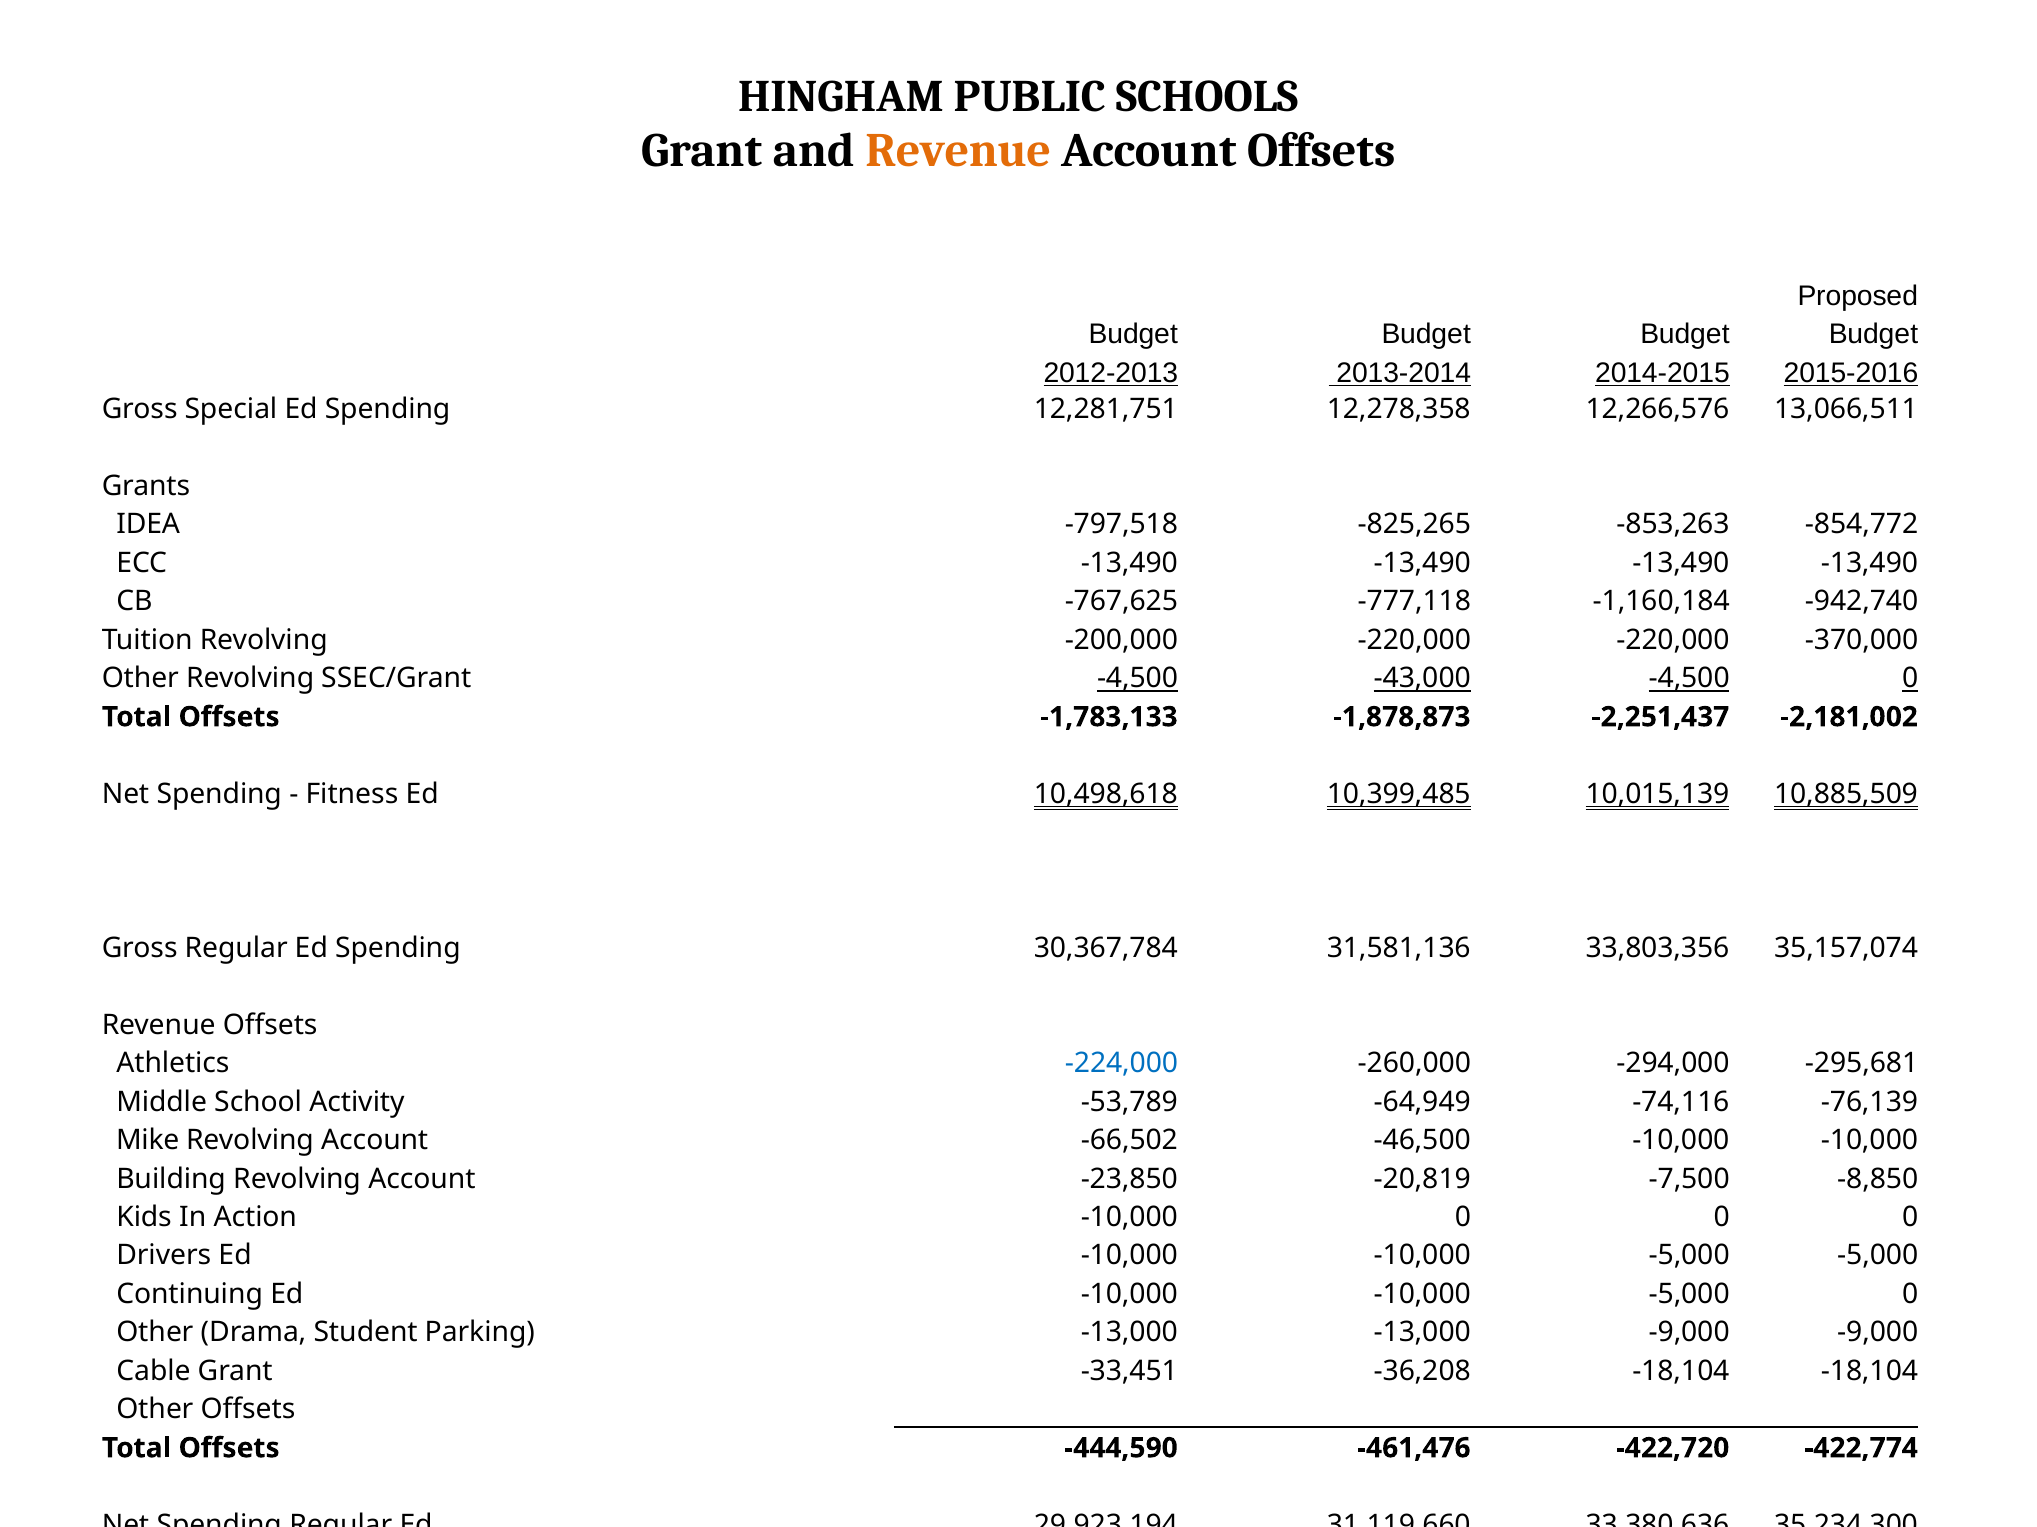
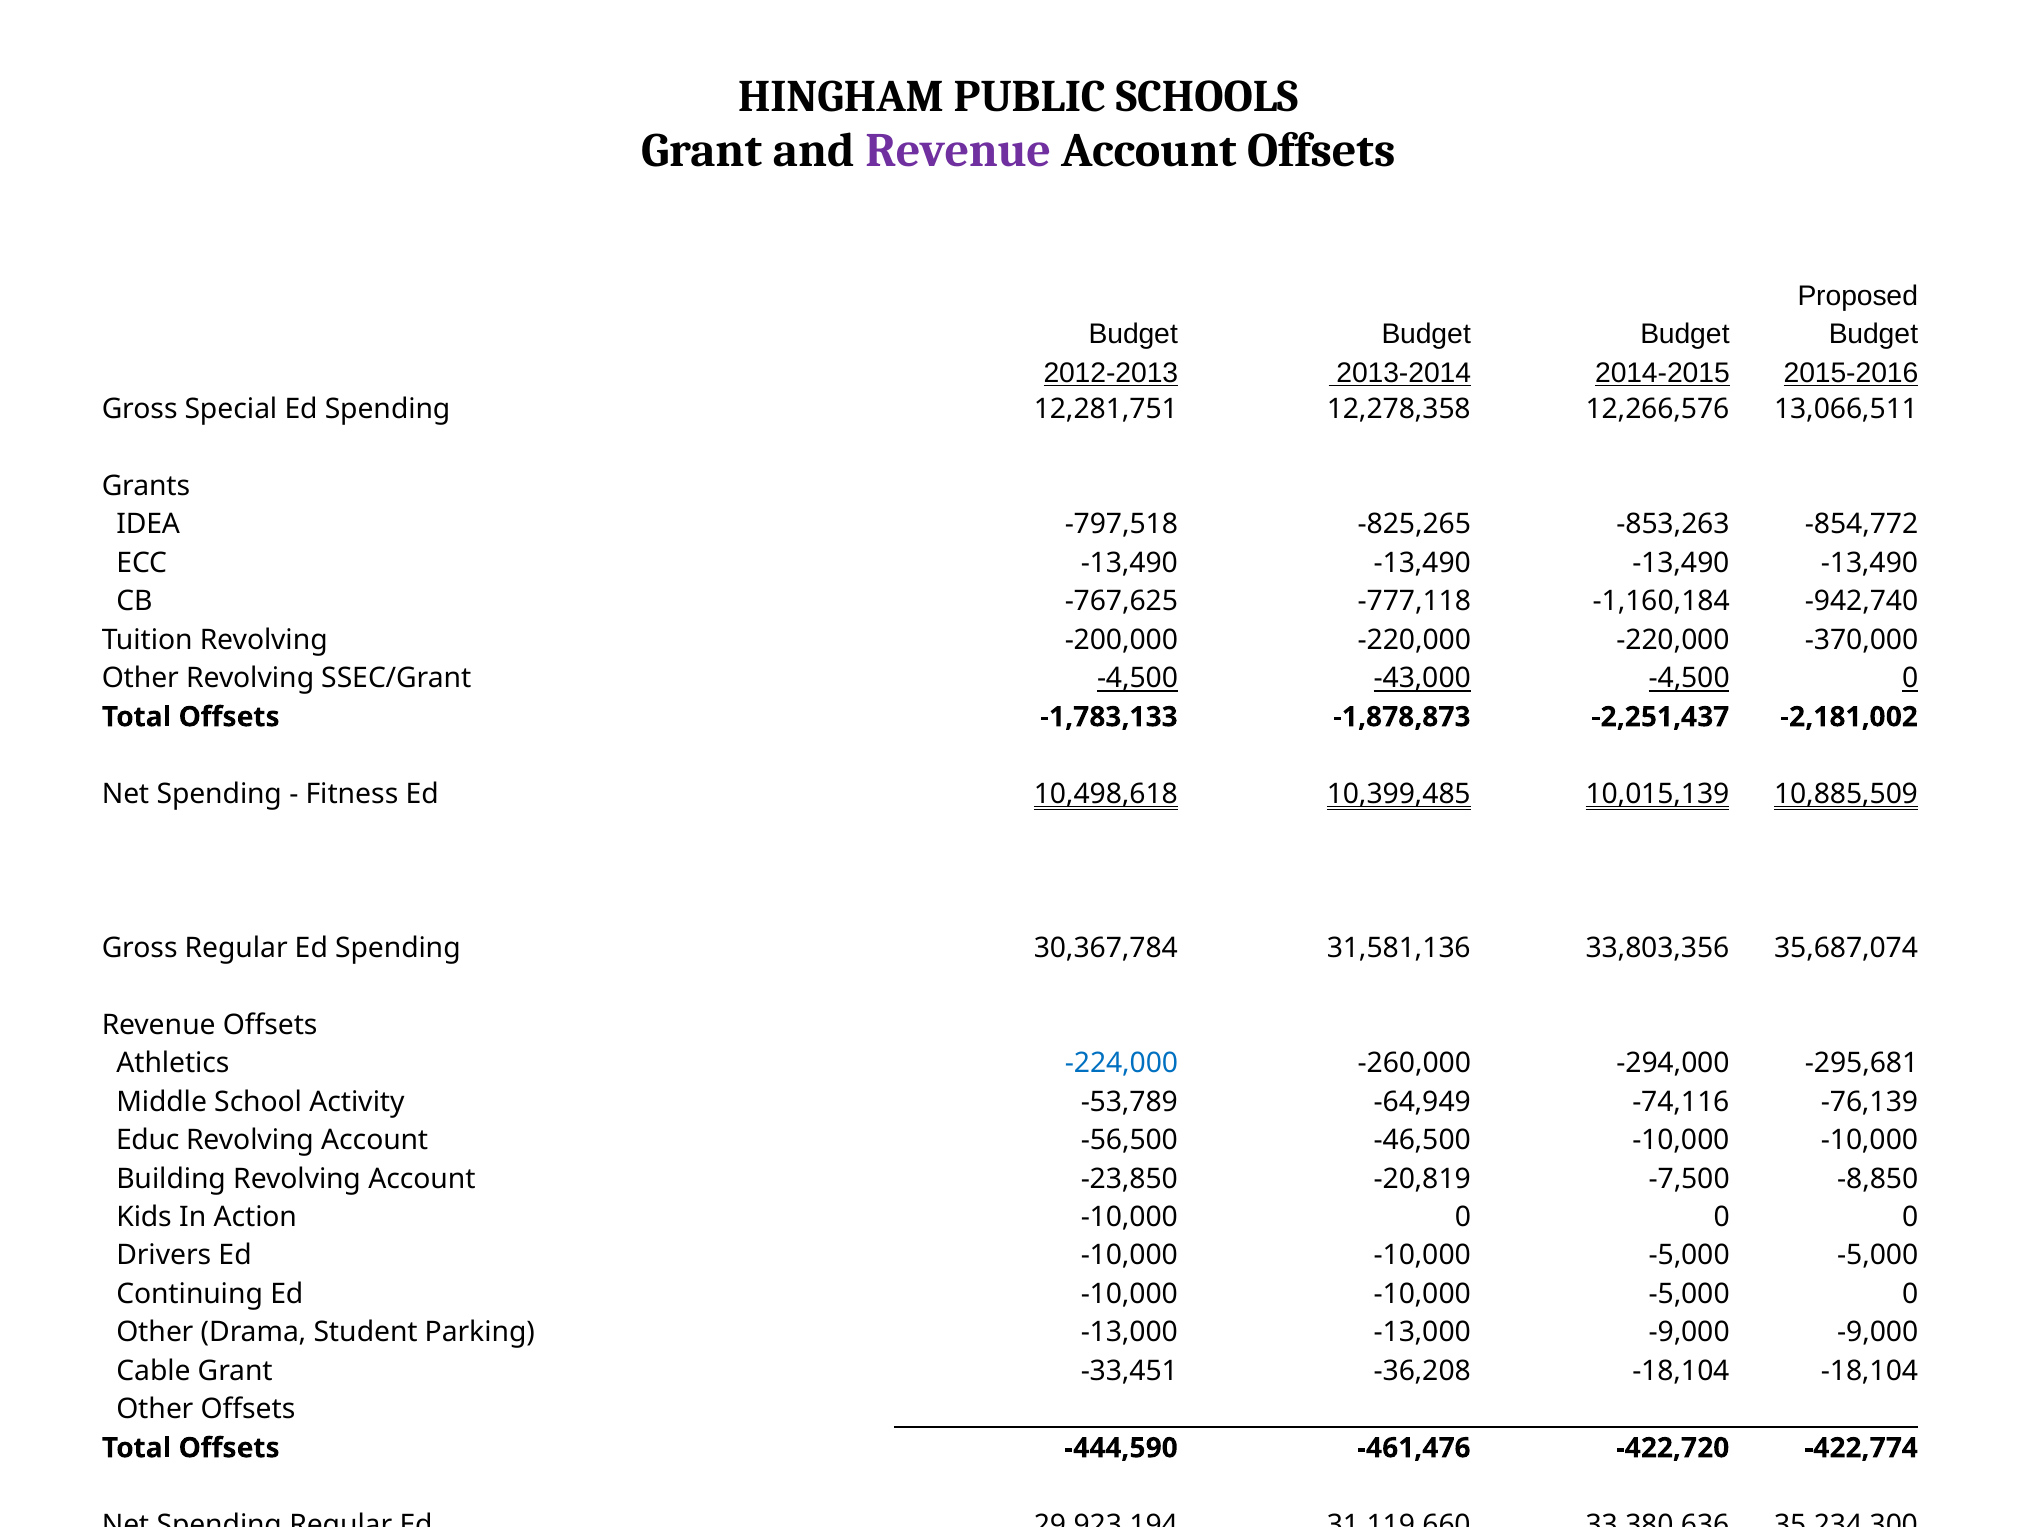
Revenue at (958, 151) colour: orange -> purple
35,157,074: 35,157,074 -> 35,687,074
Mike: Mike -> Educ
-66,502: -66,502 -> -56,500
